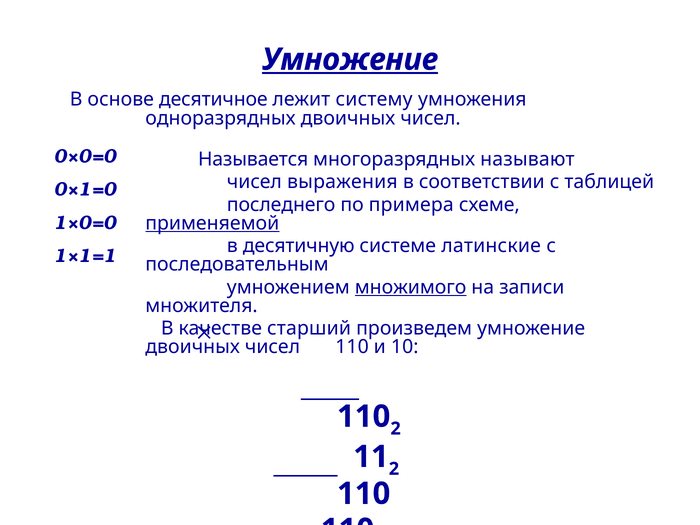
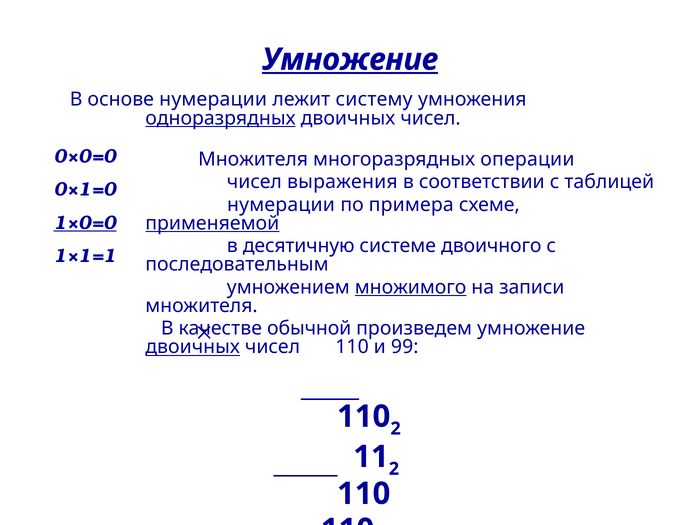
основе десятичное: десятичное -> нумерации
одноразрядных underline: none -> present
Называется at (253, 159): Называется -> Множителя
называют: называют -> операции
последнего at (281, 205): последнего -> нумерации
1×0=0 underline: none -> present
латинские: латинские -> двоичного
старший: старший -> обычной
двоичных at (193, 347) underline: none -> present
10: 10 -> 99
